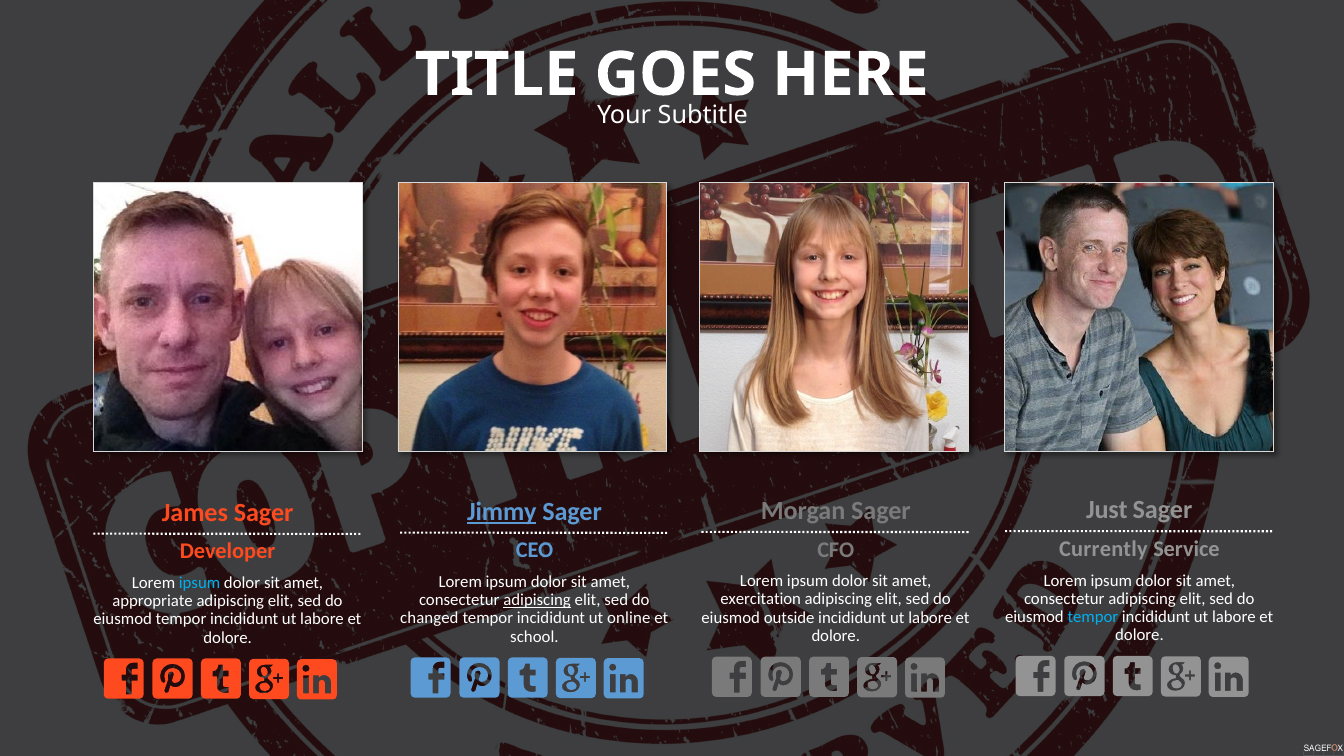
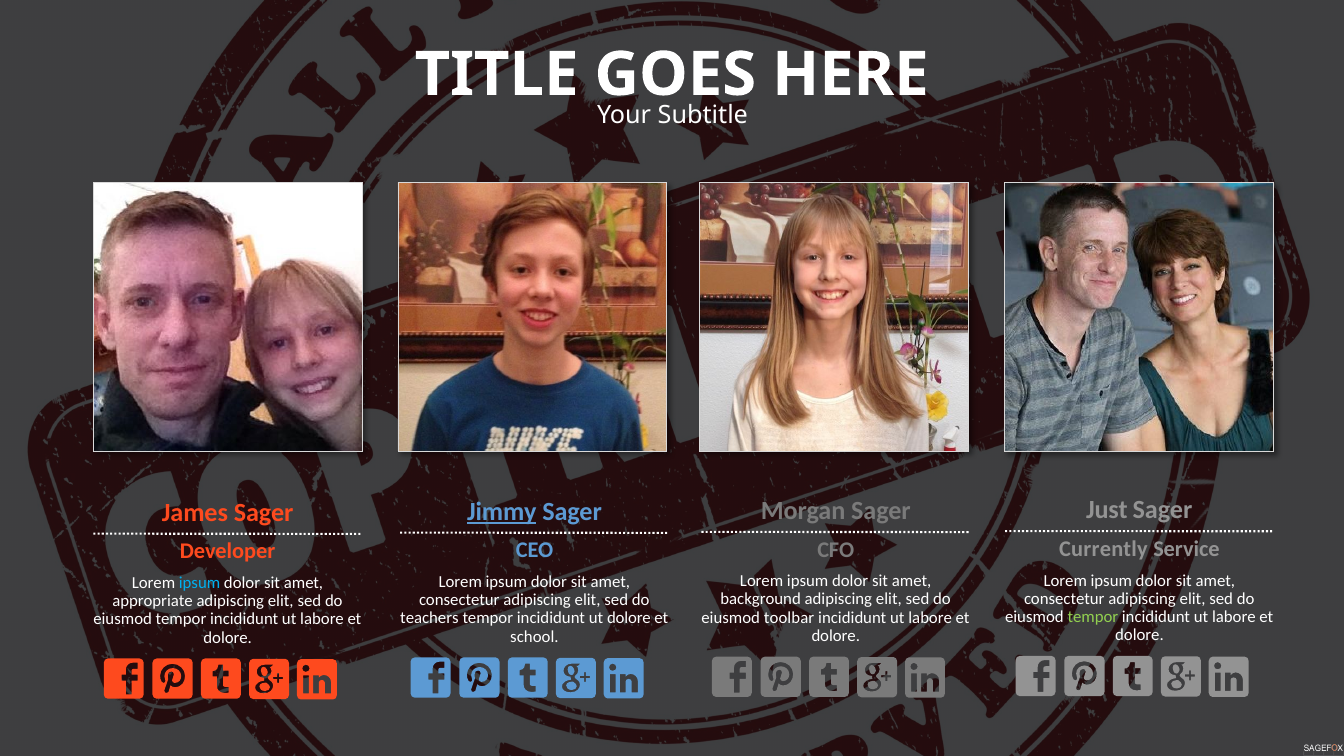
exercitation: exercitation -> background
adipiscing at (537, 600) underline: present -> none
tempor at (1093, 617) colour: light blue -> light green
outside: outside -> toolbar
changed: changed -> teachers
ut online: online -> dolore
